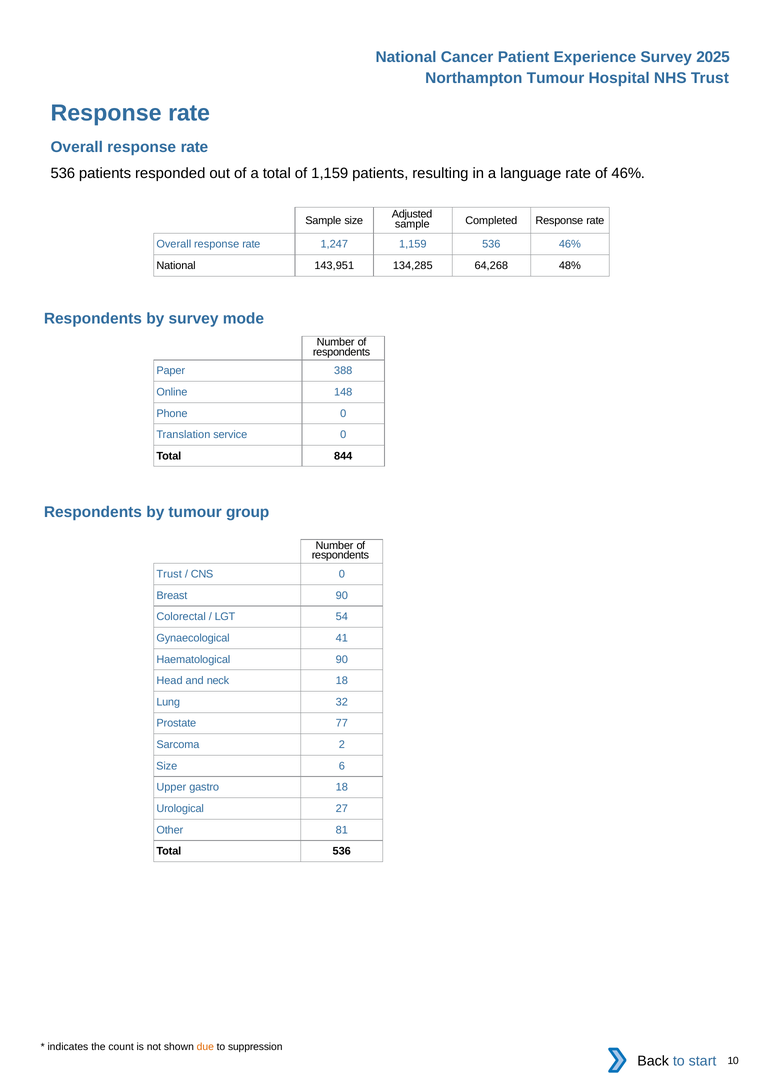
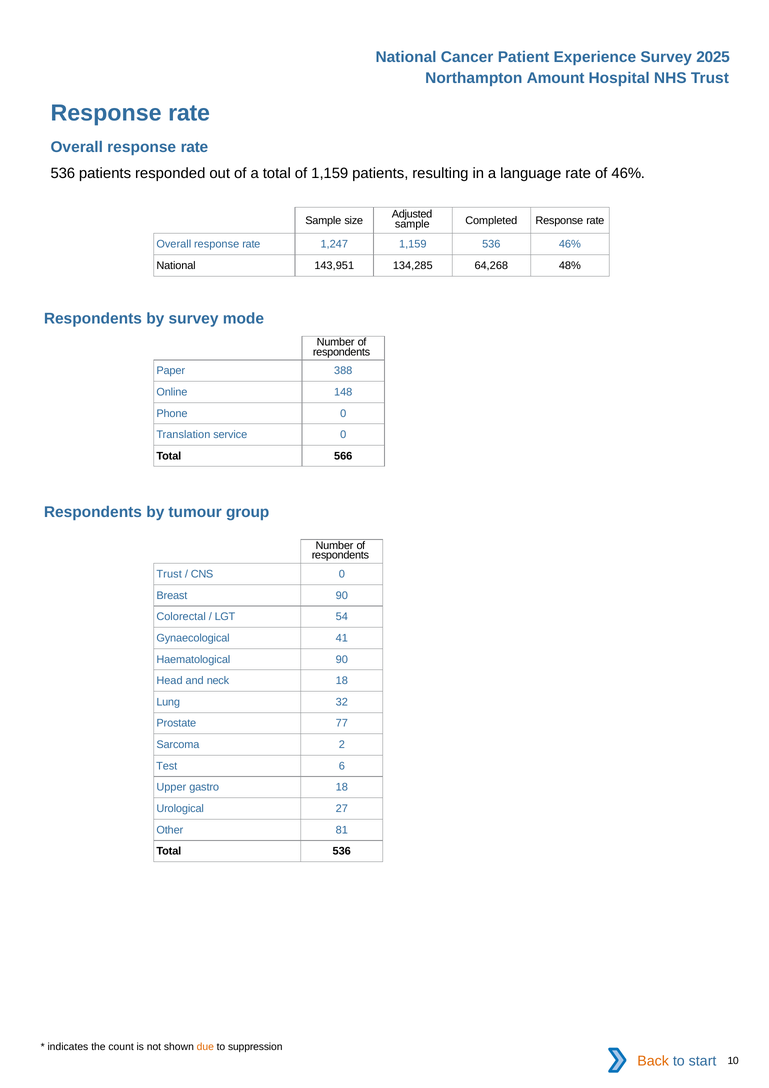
Northampton Tumour: Tumour -> Amount
844: 844 -> 566
Size at (167, 766): Size -> Test
Back colour: black -> orange
